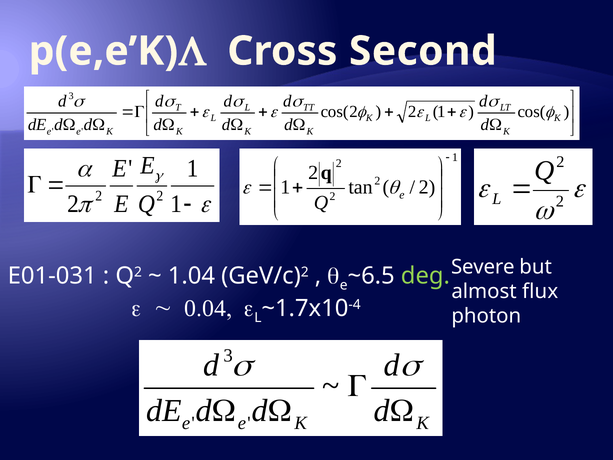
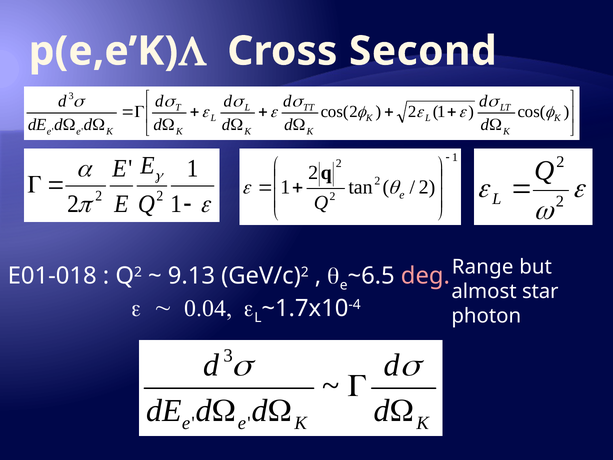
Severe: Severe -> Range
E01-031: E01-031 -> E01-018
1.04: 1.04 -> 9.13
deg colour: light green -> pink
flux: flux -> star
